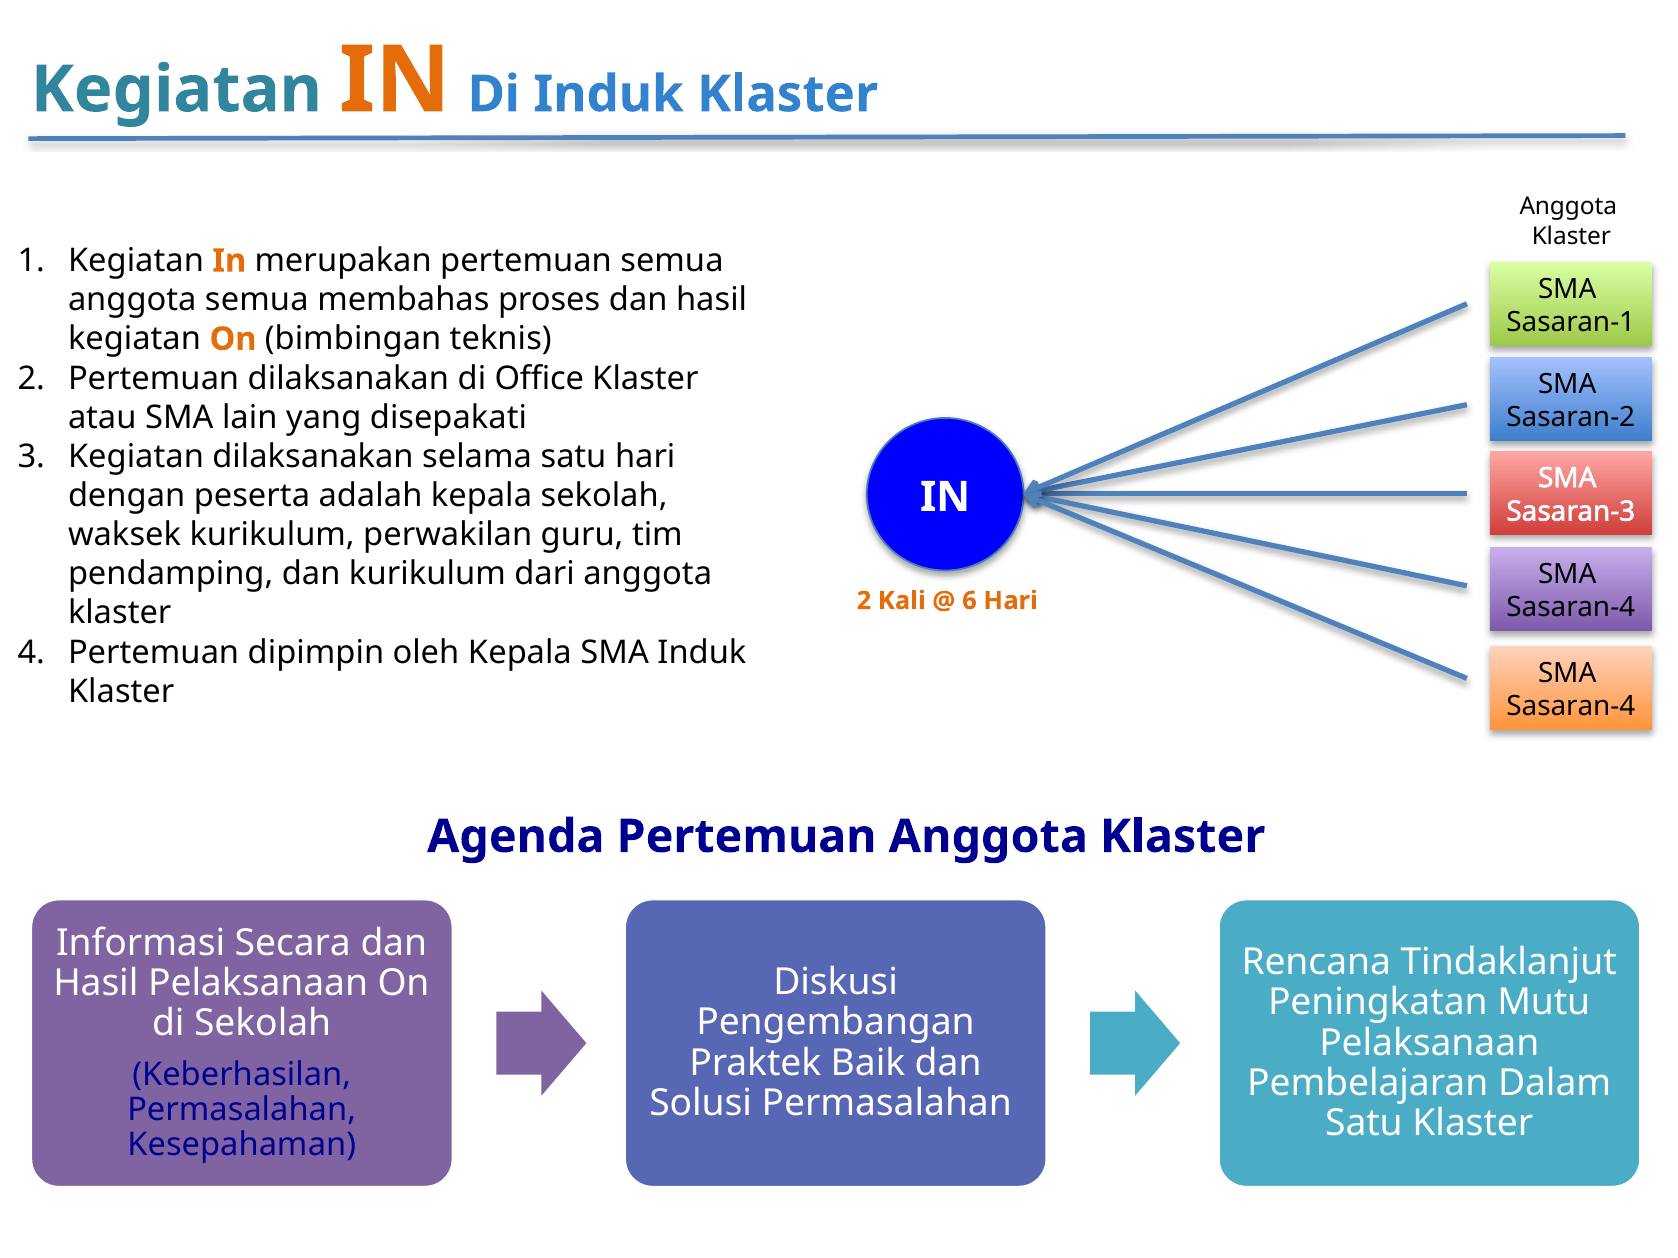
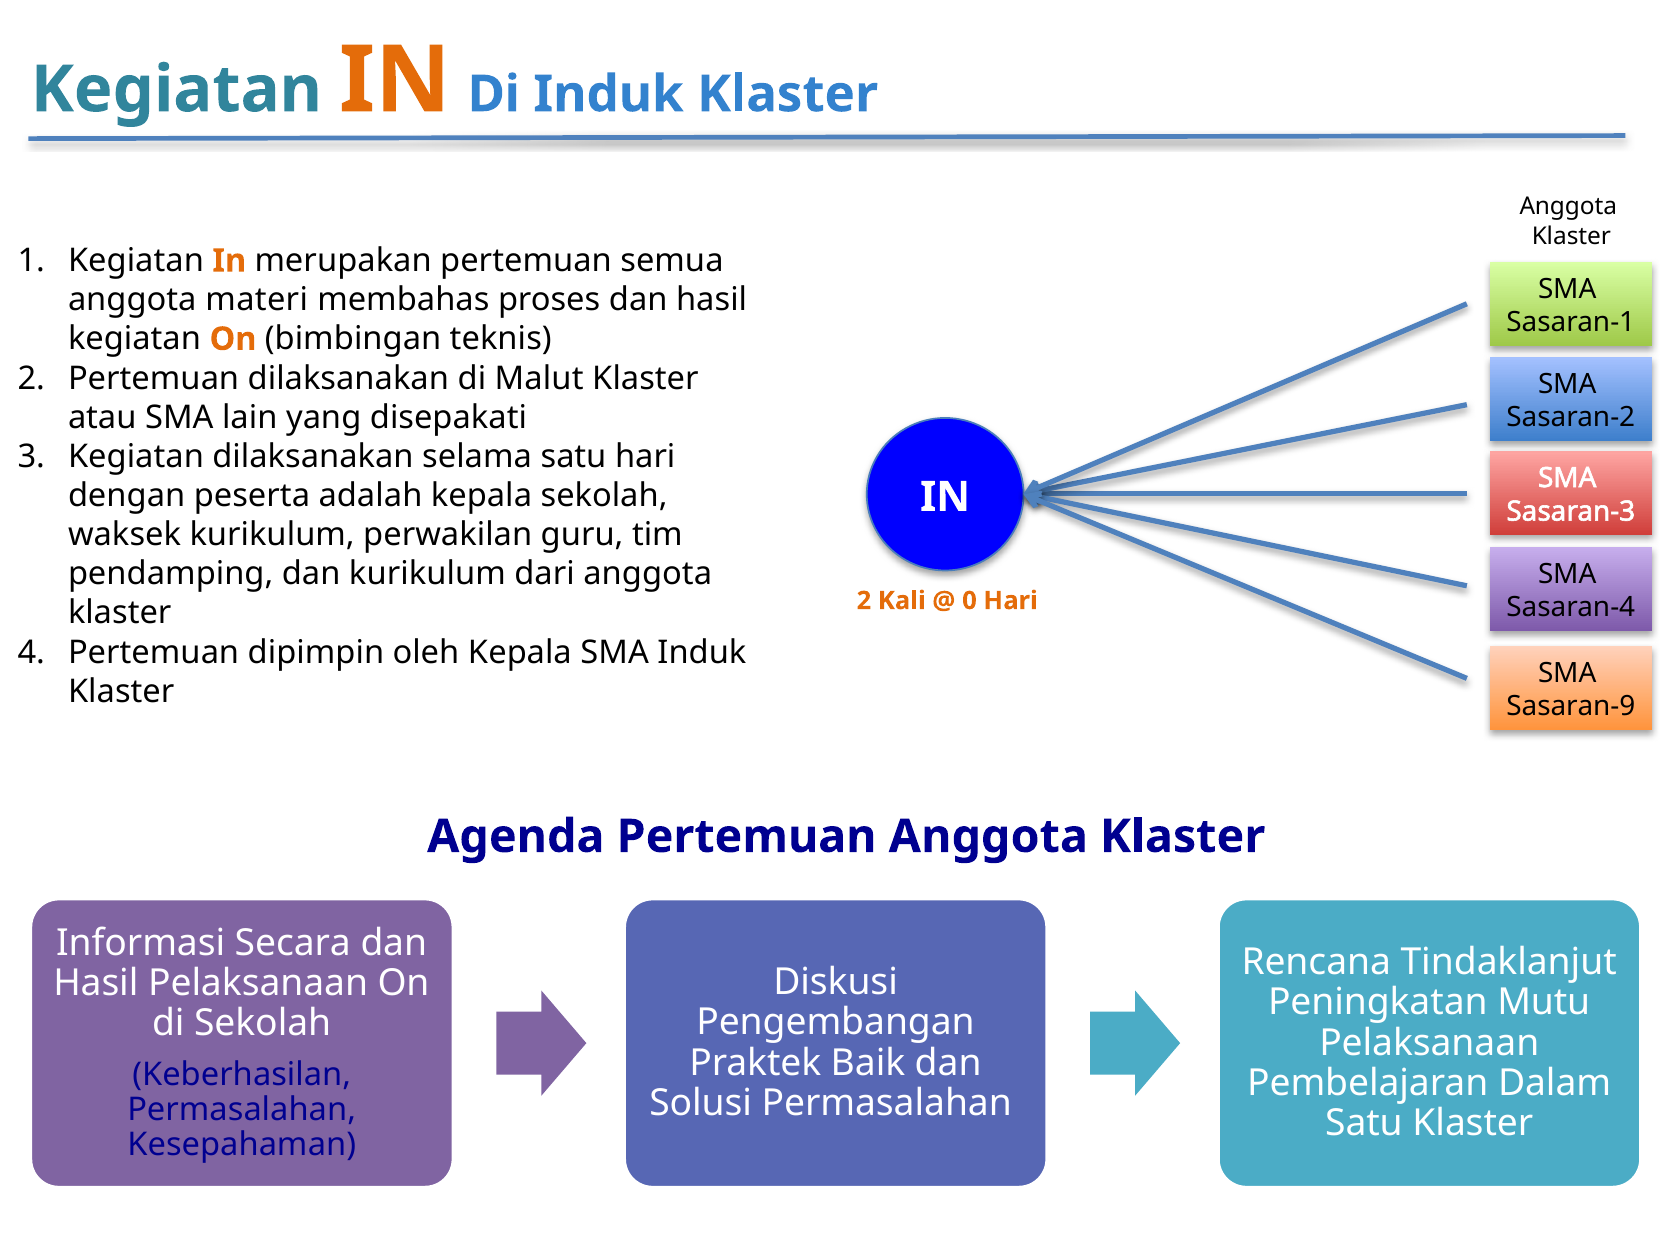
anggota semua: semua -> materi
Office: Office -> Malut
6: 6 -> 0
Sasaran-4 at (1571, 707): Sasaran-4 -> Sasaran-9
